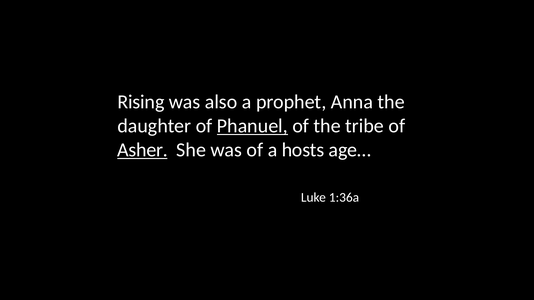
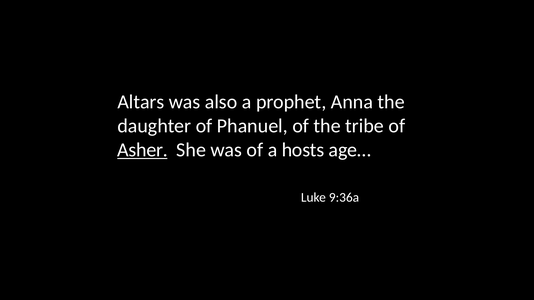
Rising: Rising -> Altars
Phanuel underline: present -> none
1:36a: 1:36a -> 9:36a
